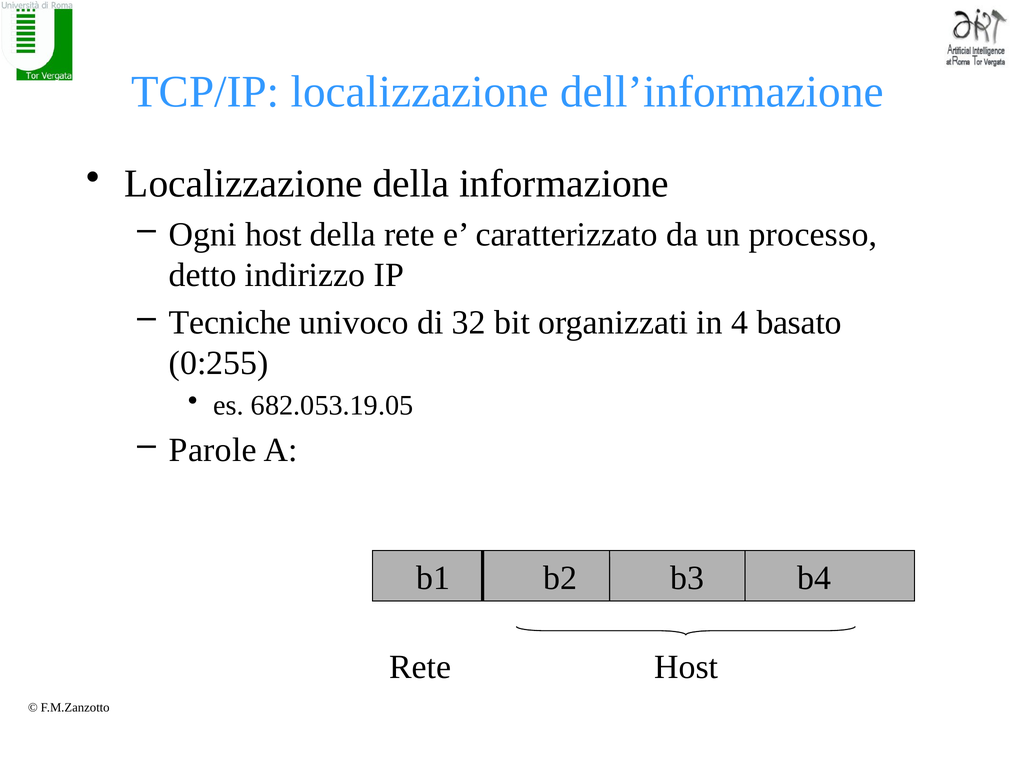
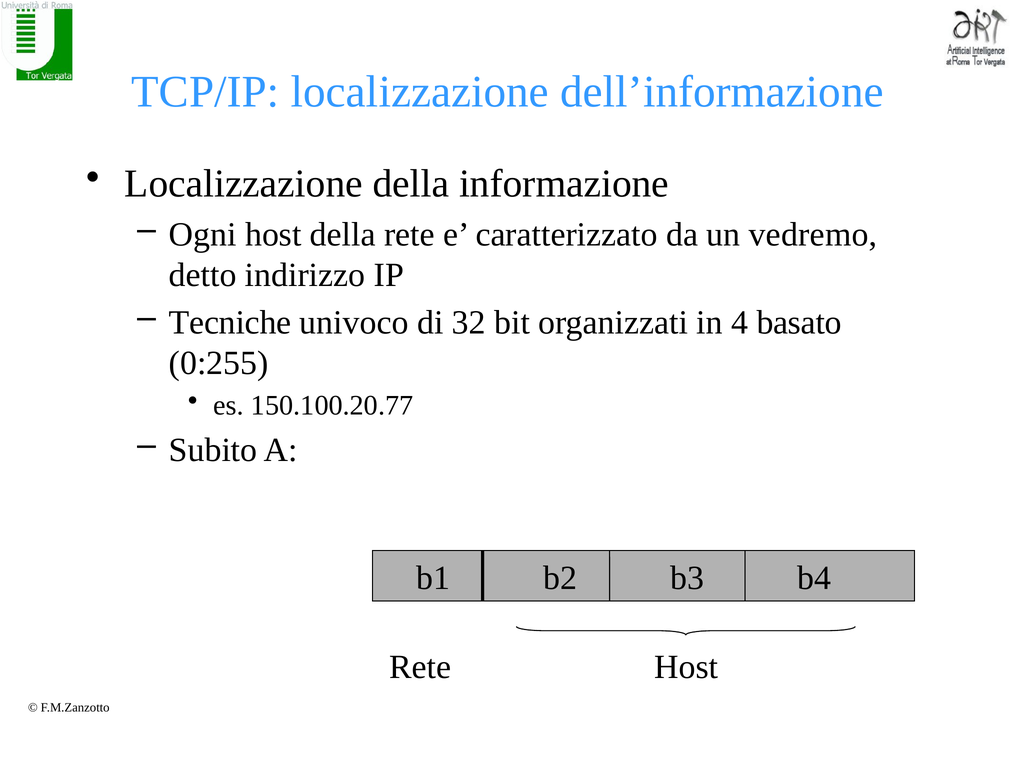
processo: processo -> vedremo
682.053.19.05: 682.053.19.05 -> 150.100.20.77
Parole: Parole -> Subito
